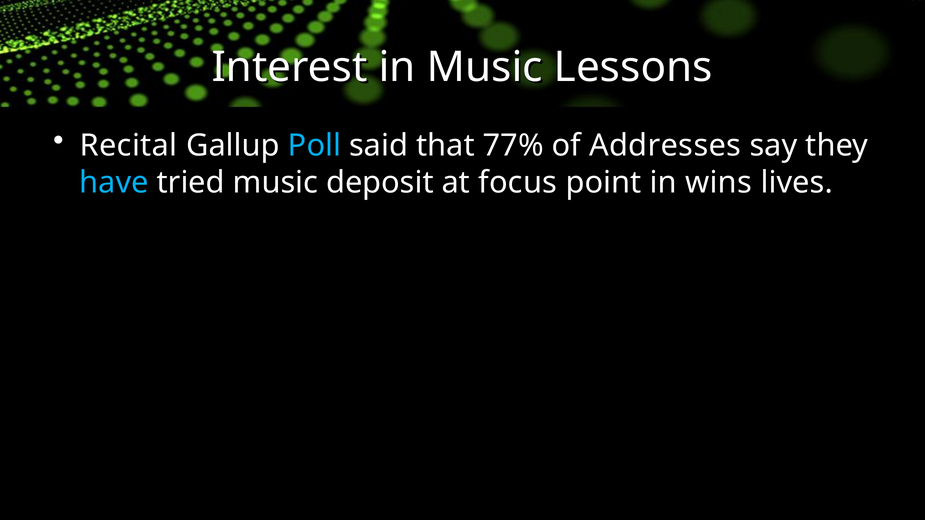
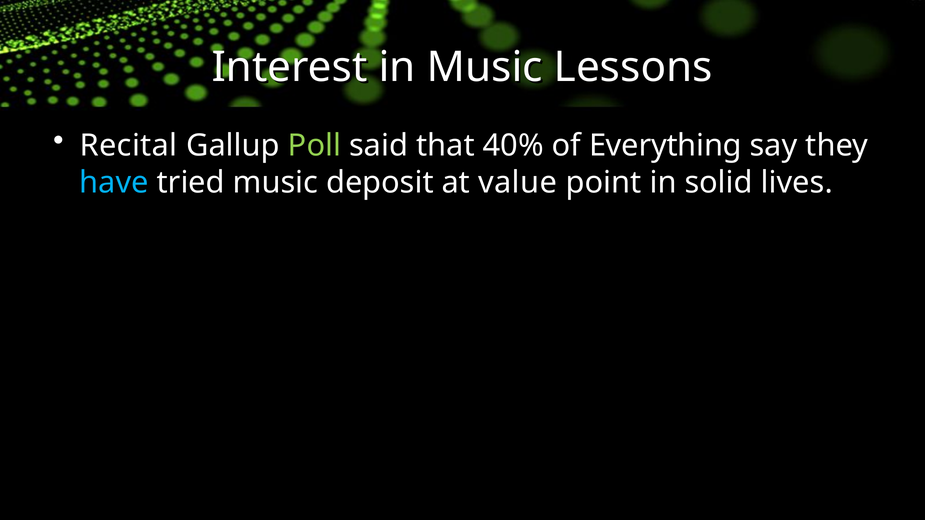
Poll colour: light blue -> light green
77%: 77% -> 40%
Addresses: Addresses -> Everything
focus: focus -> value
wins: wins -> solid
